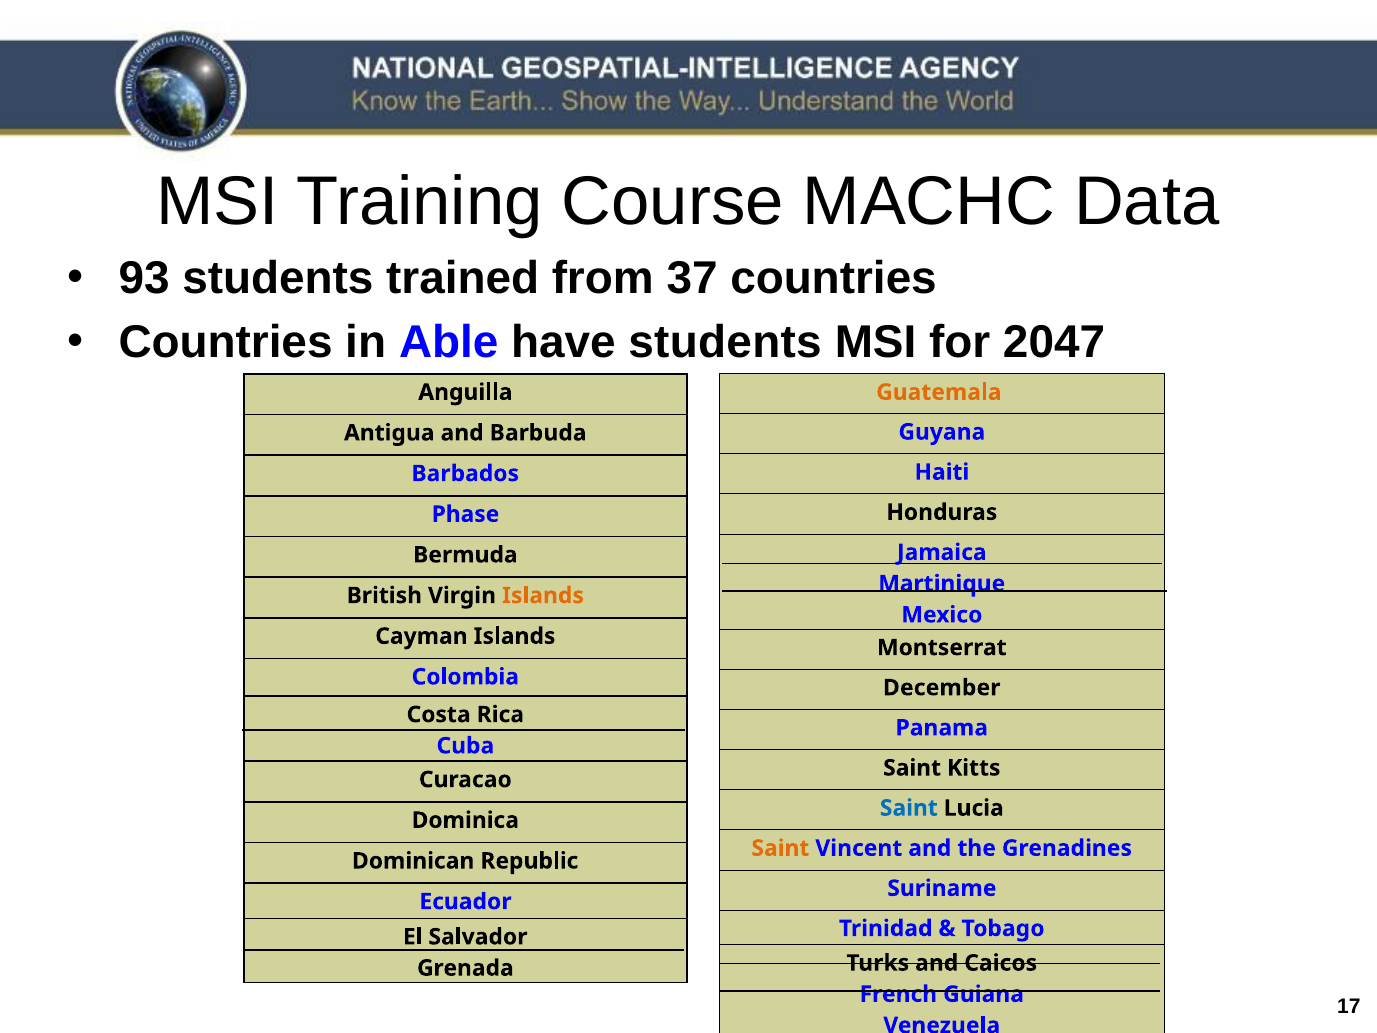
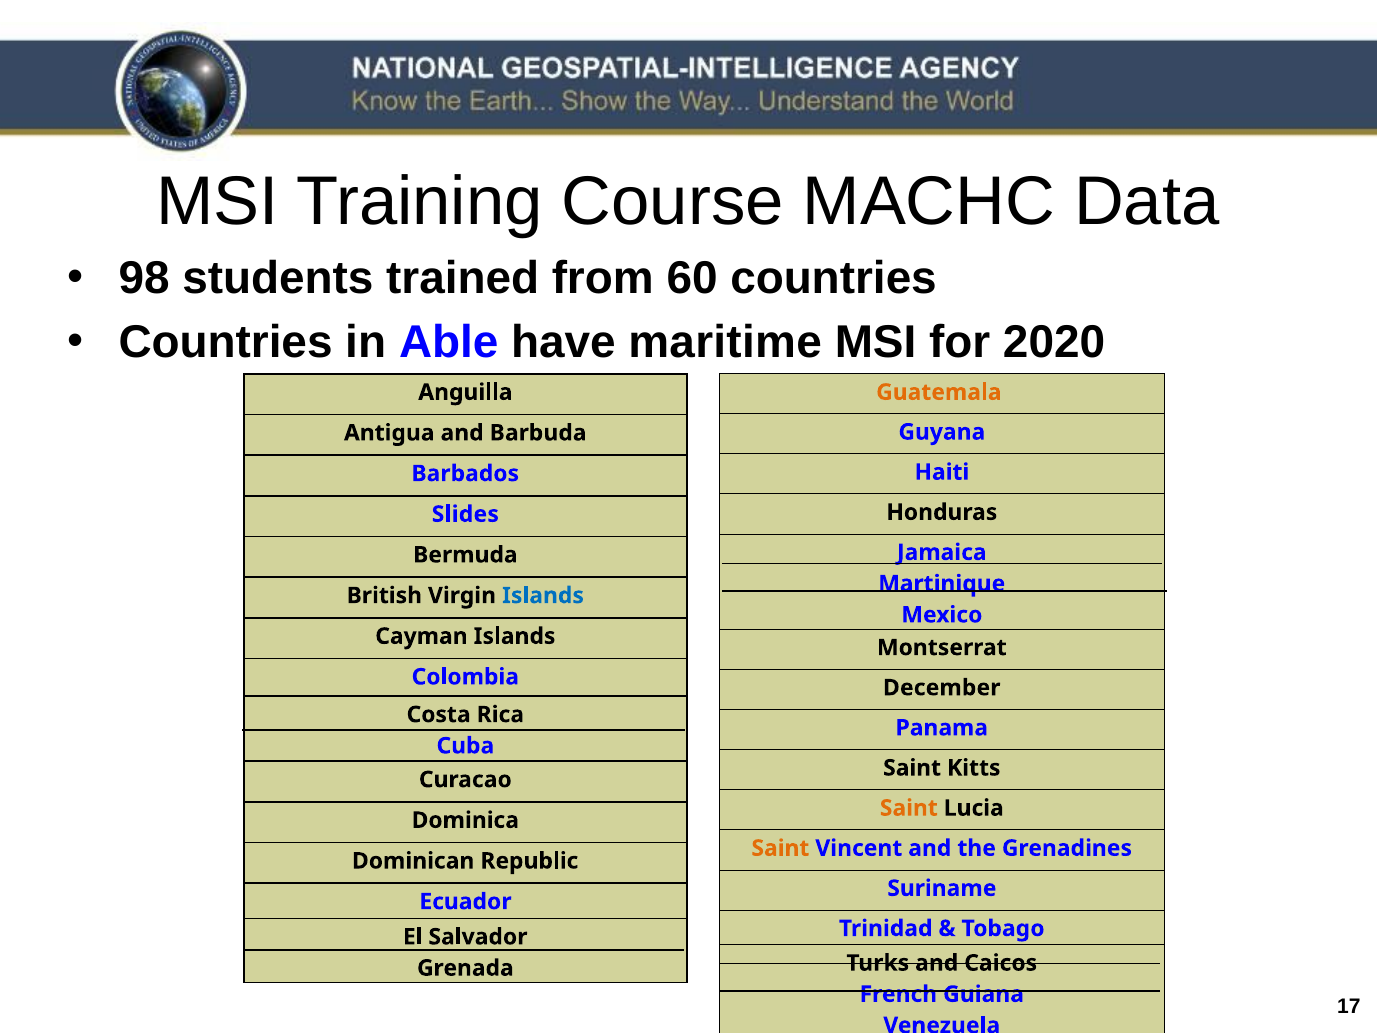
93: 93 -> 98
37: 37 -> 60
have students: students -> maritime
2047: 2047 -> 2020
Phase: Phase -> Slides
Islands at (543, 595) colour: orange -> blue
Saint at (909, 808) colour: blue -> orange
